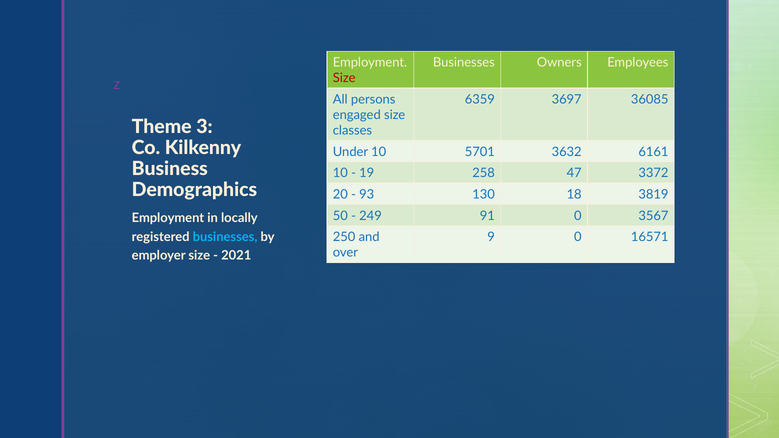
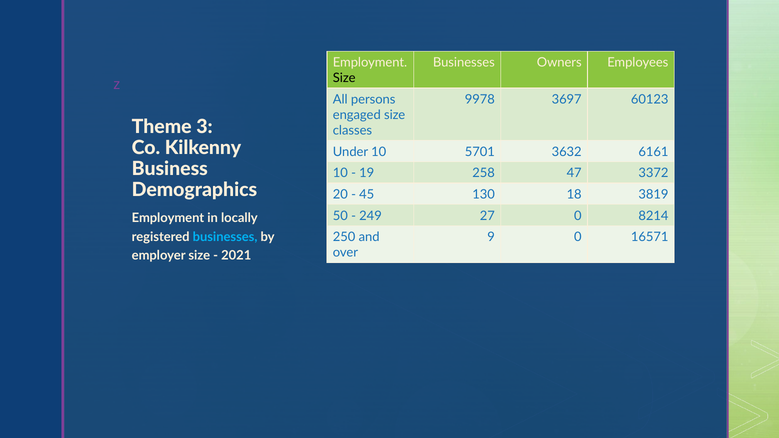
Size at (344, 78) colour: red -> black
6359: 6359 -> 9978
36085: 36085 -> 60123
93: 93 -> 45
91: 91 -> 27
3567: 3567 -> 8214
